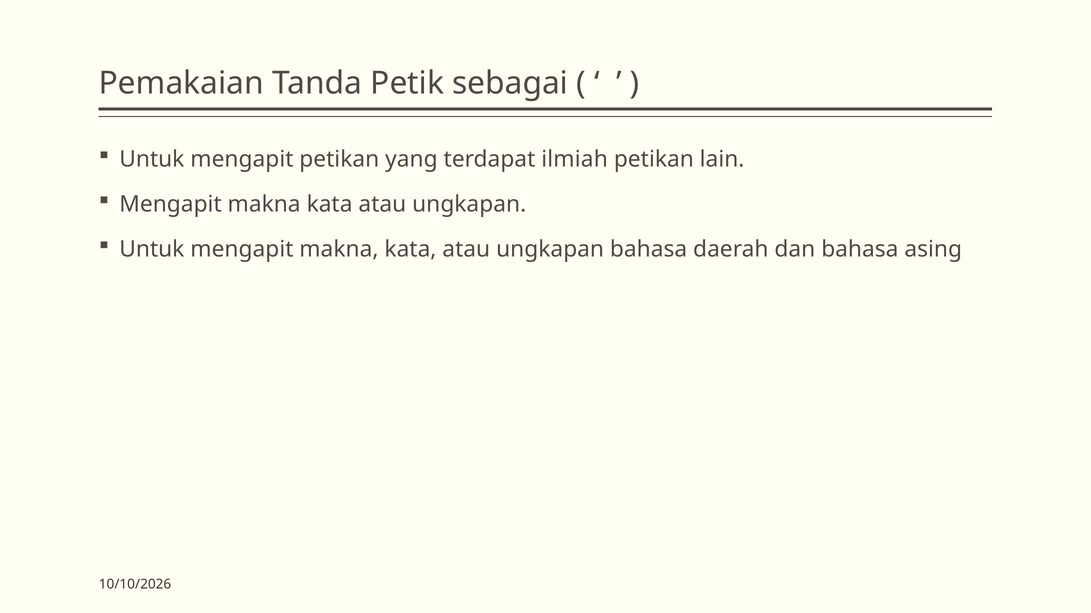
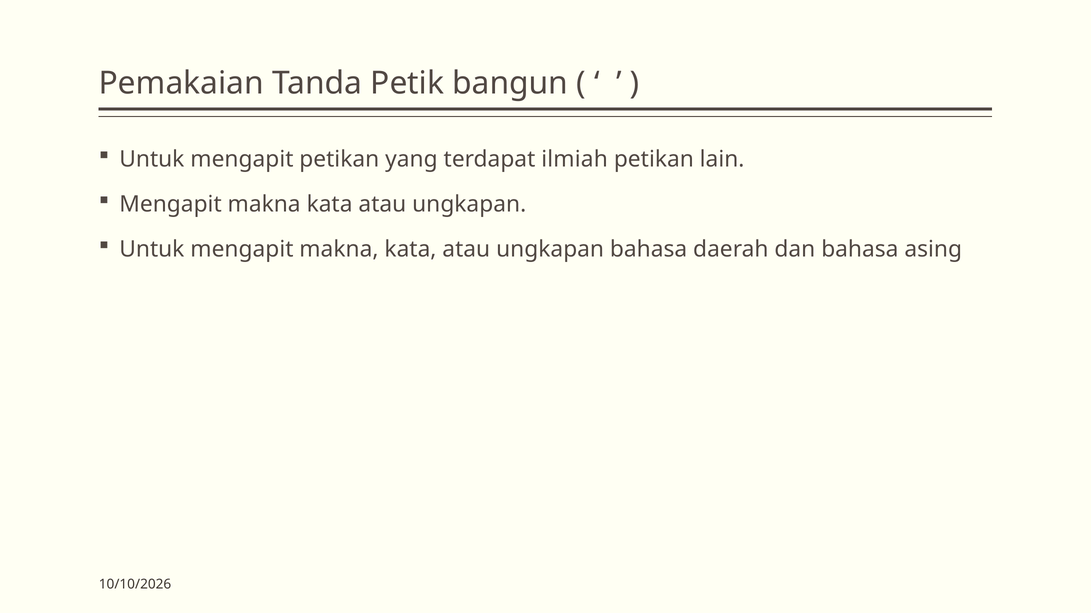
sebagai: sebagai -> bangun
